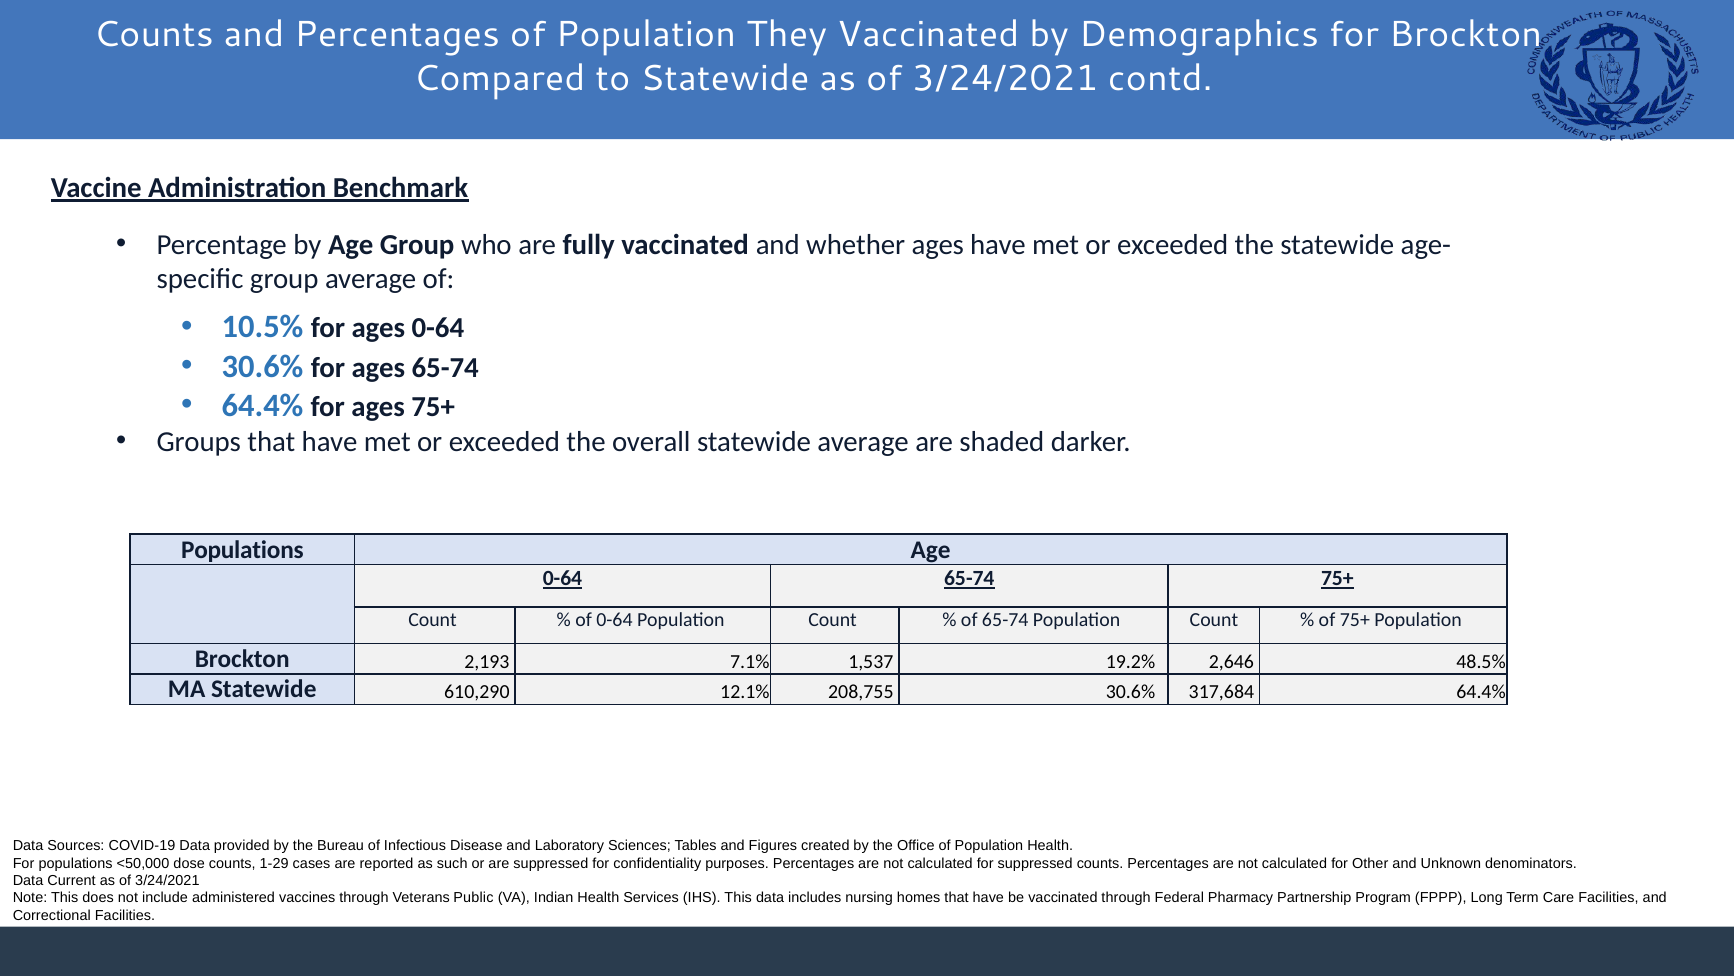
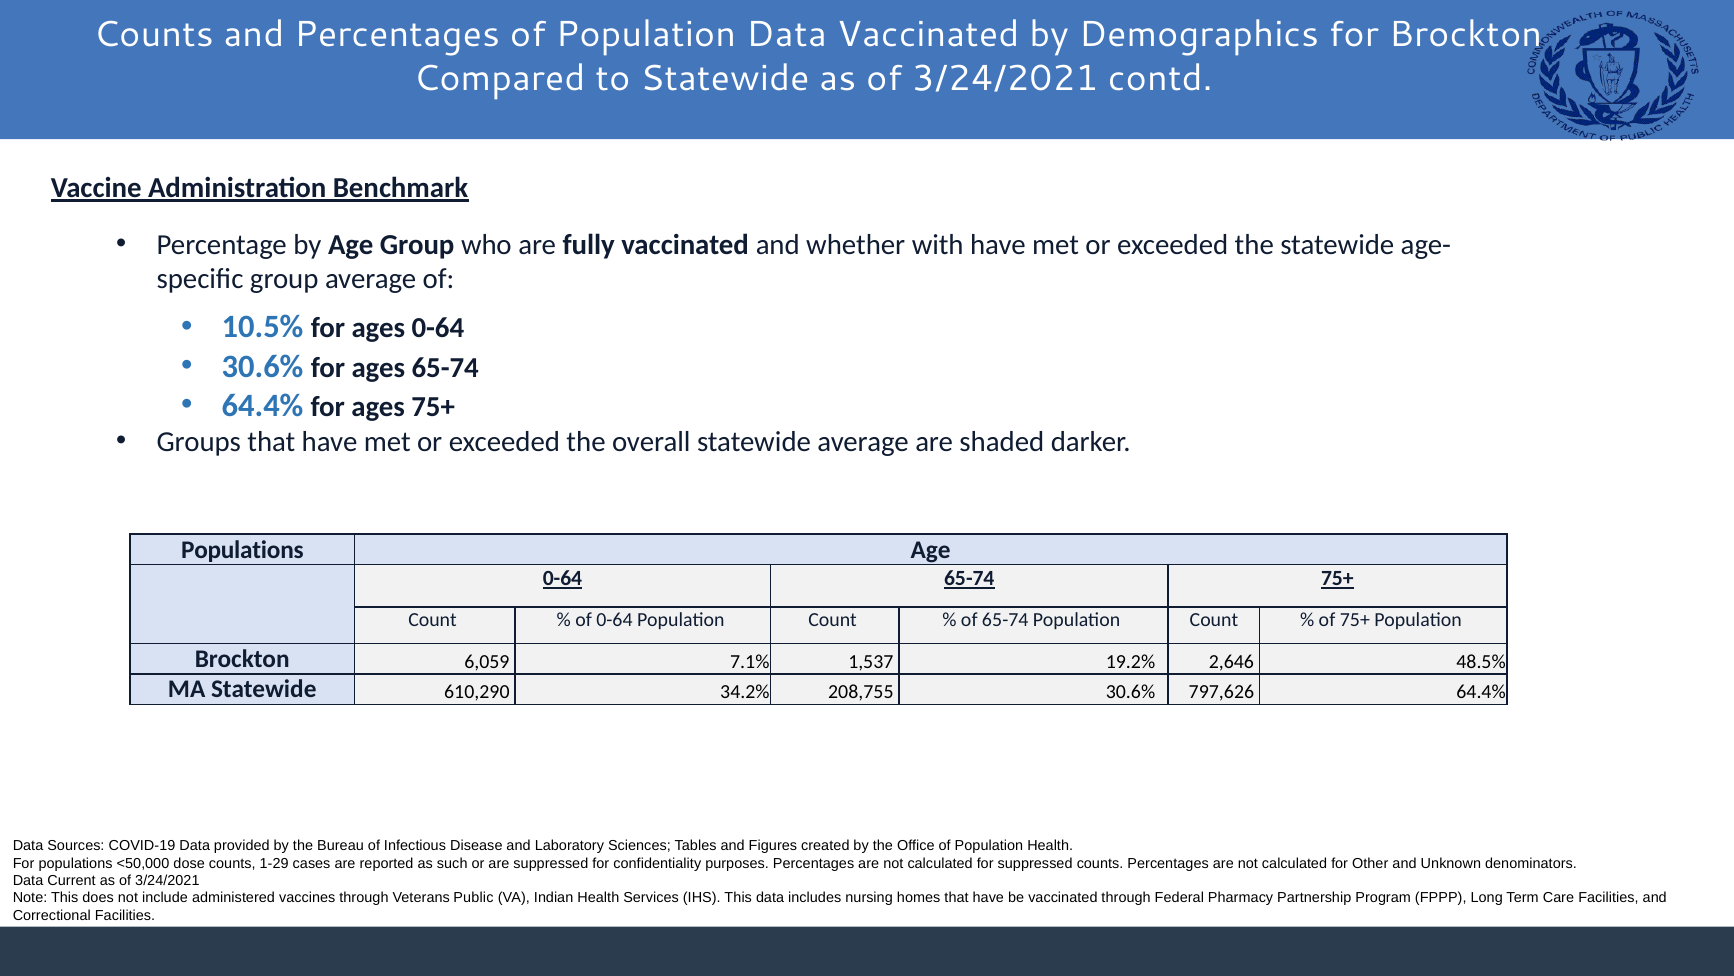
Population They: They -> Data
whether ages: ages -> with
2,193: 2,193 -> 6,059
12.1%: 12.1% -> 34.2%
317,684: 317,684 -> 797,626
